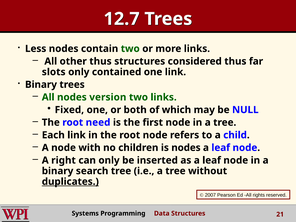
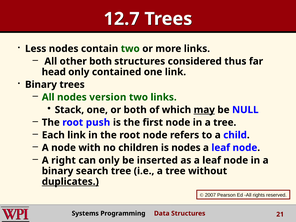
other thus: thus -> both
slots: slots -> head
Fixed: Fixed -> Stack
may underline: none -> present
need: need -> push
